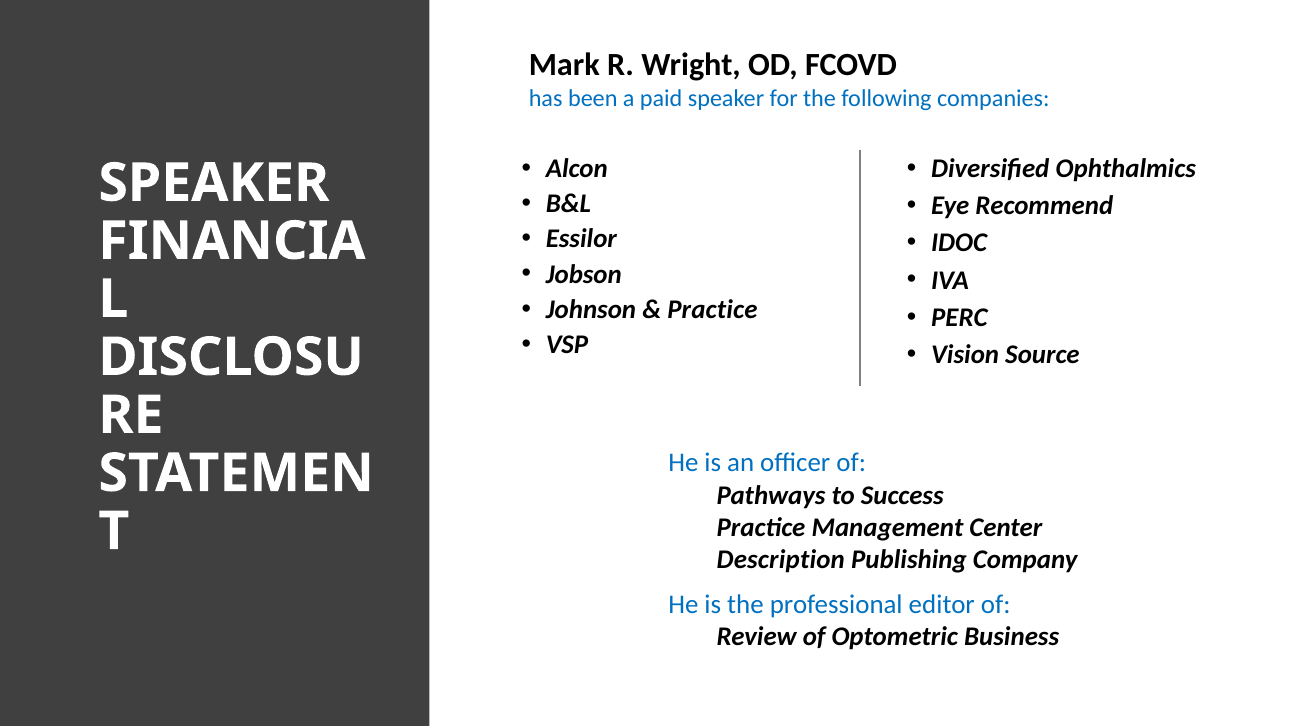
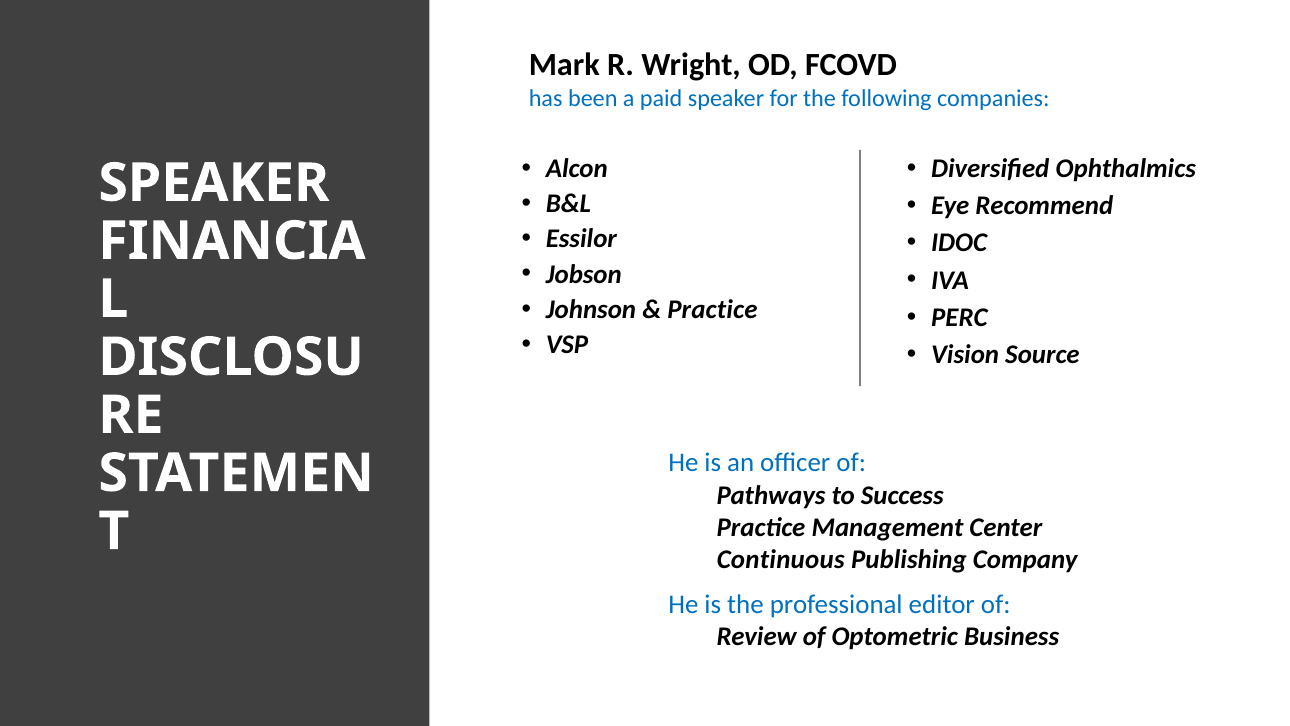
Description: Description -> Continuous
